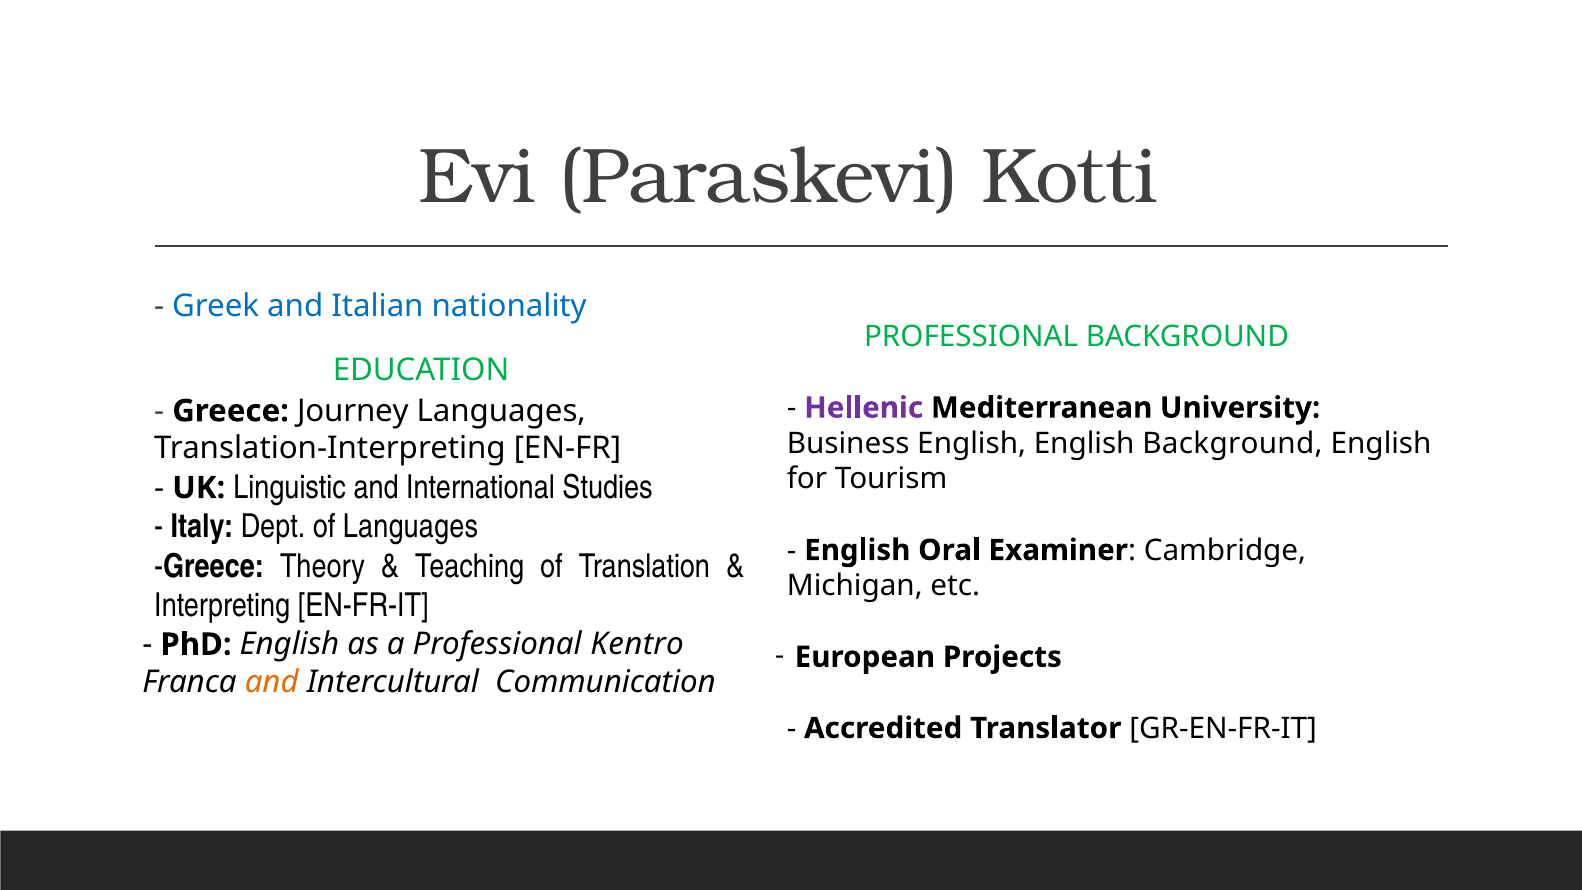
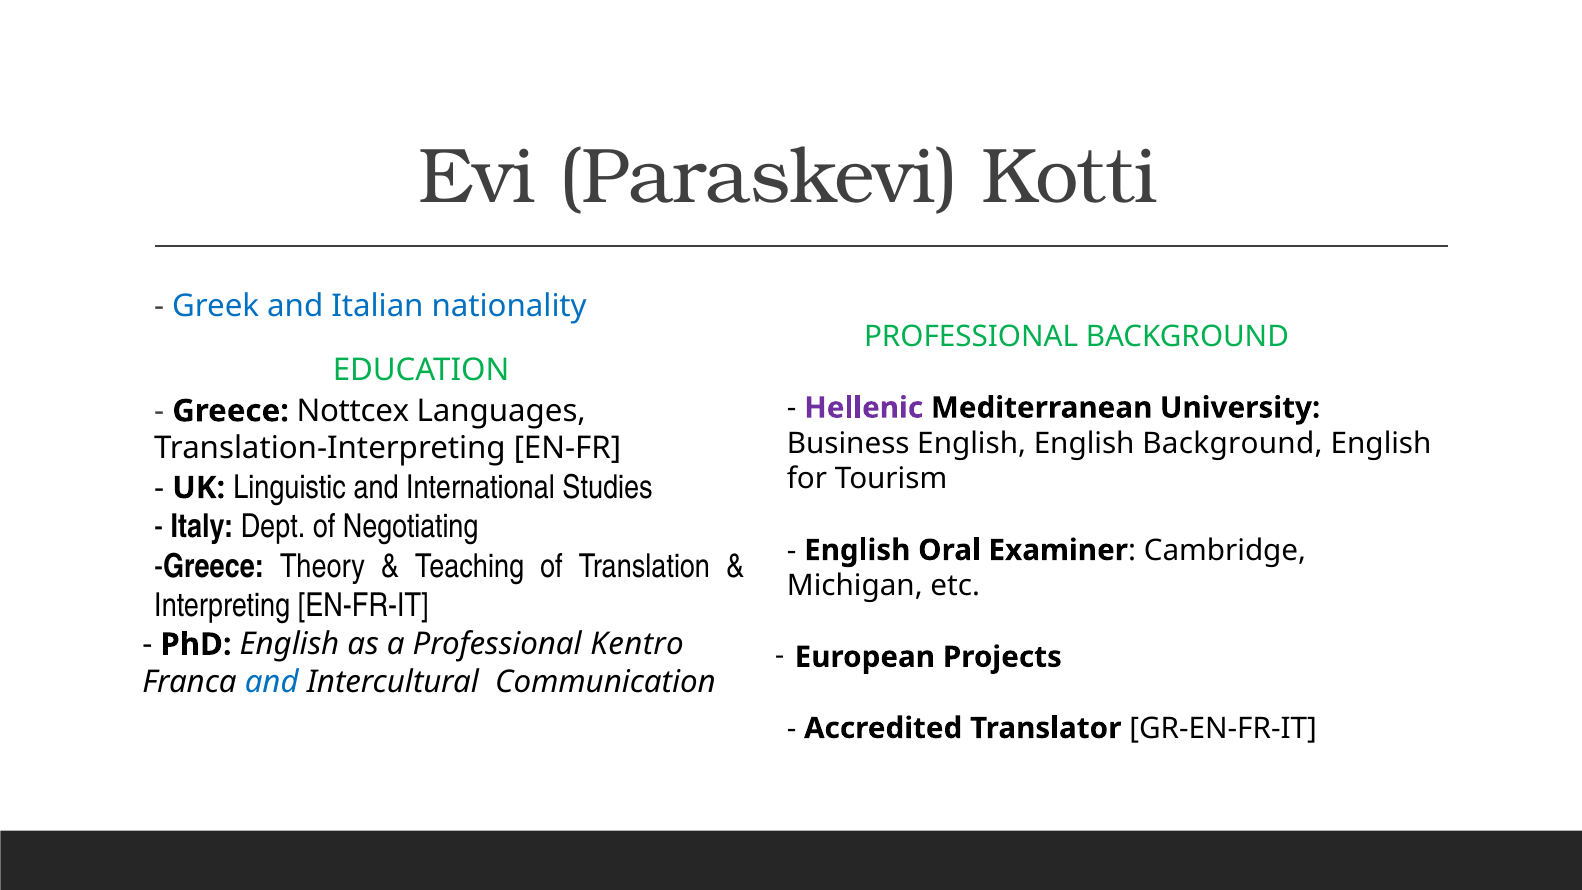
Journey: Journey -> Nottcex
of Languages: Languages -> Negotiating
and at (272, 682) colour: orange -> blue
